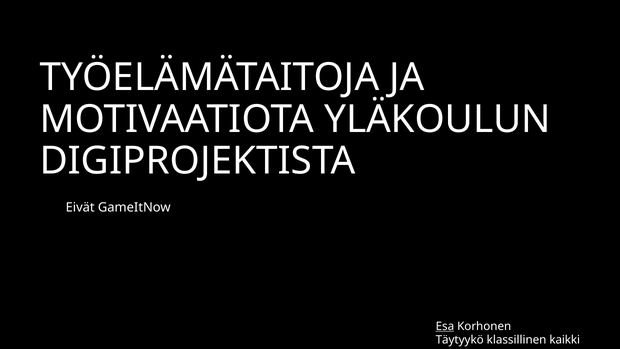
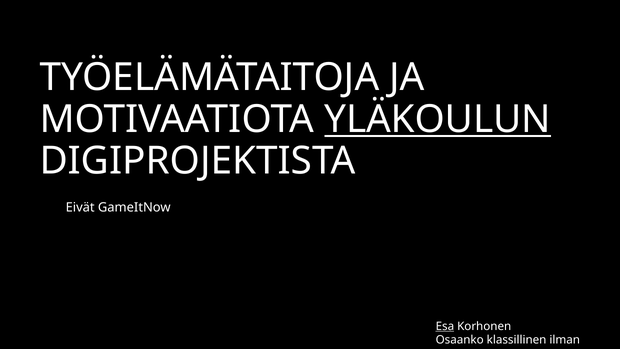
YLÄKOULUN underline: none -> present
Täytyykö: Täytyykö -> Osaanko
kaikki: kaikki -> ilman
